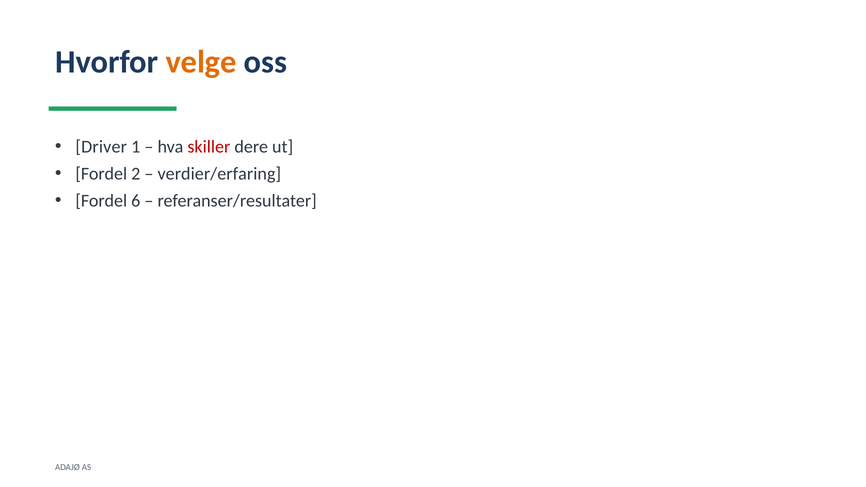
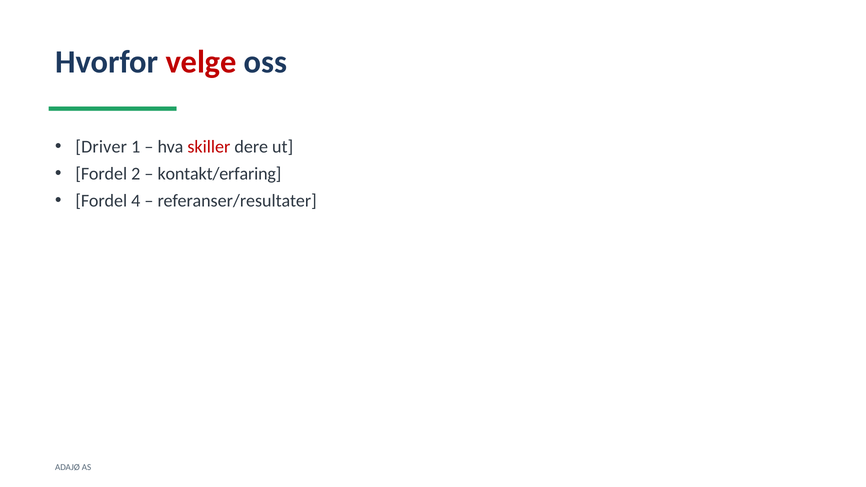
velge colour: orange -> red
verdier/erfaring: verdier/erfaring -> kontakt/erfaring
6: 6 -> 4
